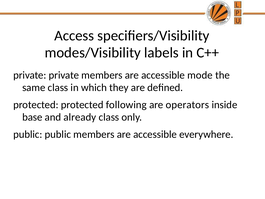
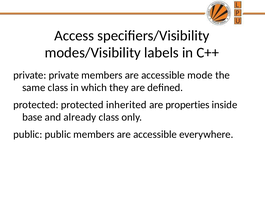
following: following -> inherited
operators: operators -> properties
